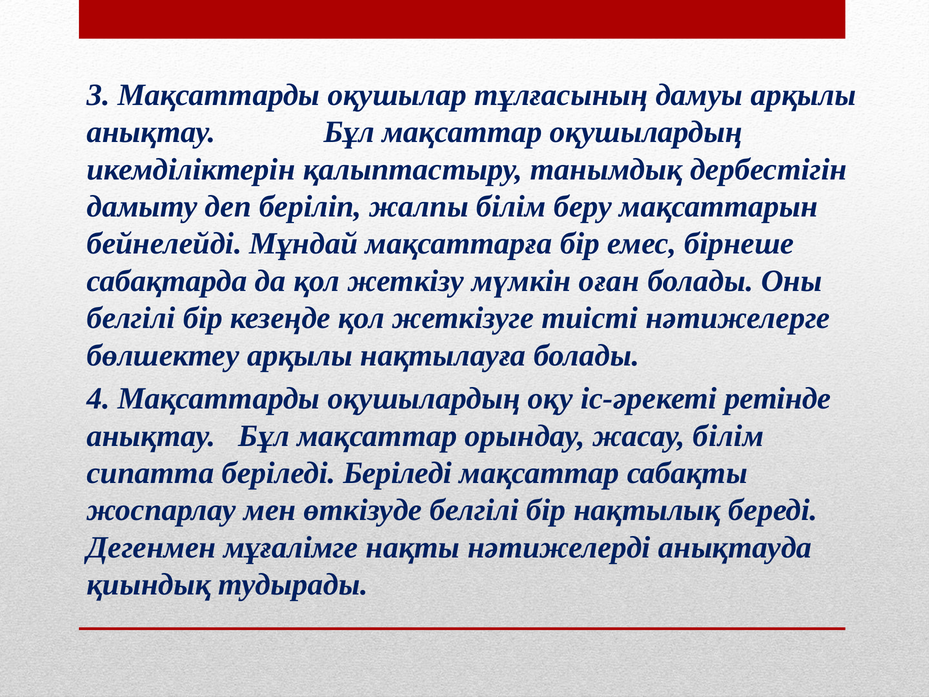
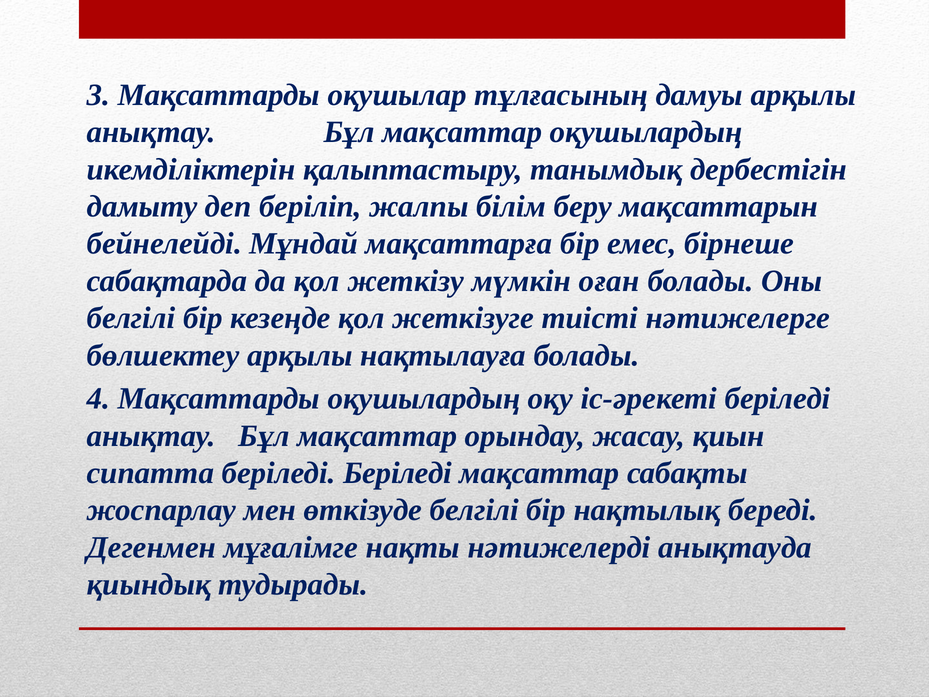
іс-әрекеті ретінде: ретінде -> беріледі
жасау білім: білім -> қиын
